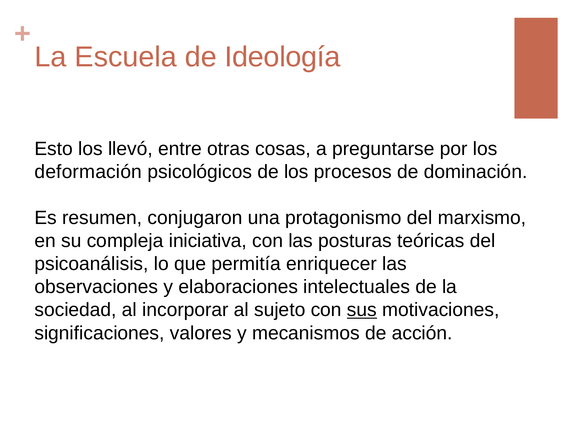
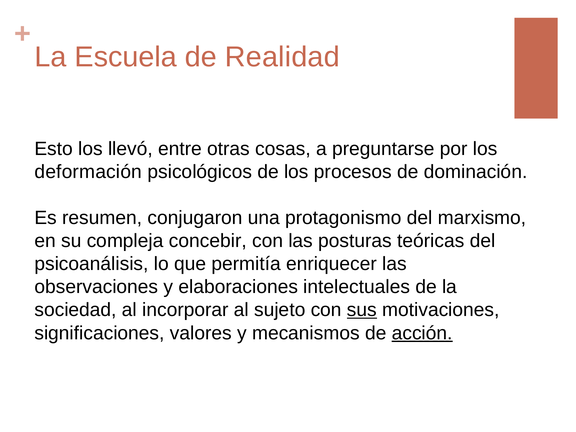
Ideología: Ideología -> Realidad
iniciativa: iniciativa -> concebir
acción underline: none -> present
